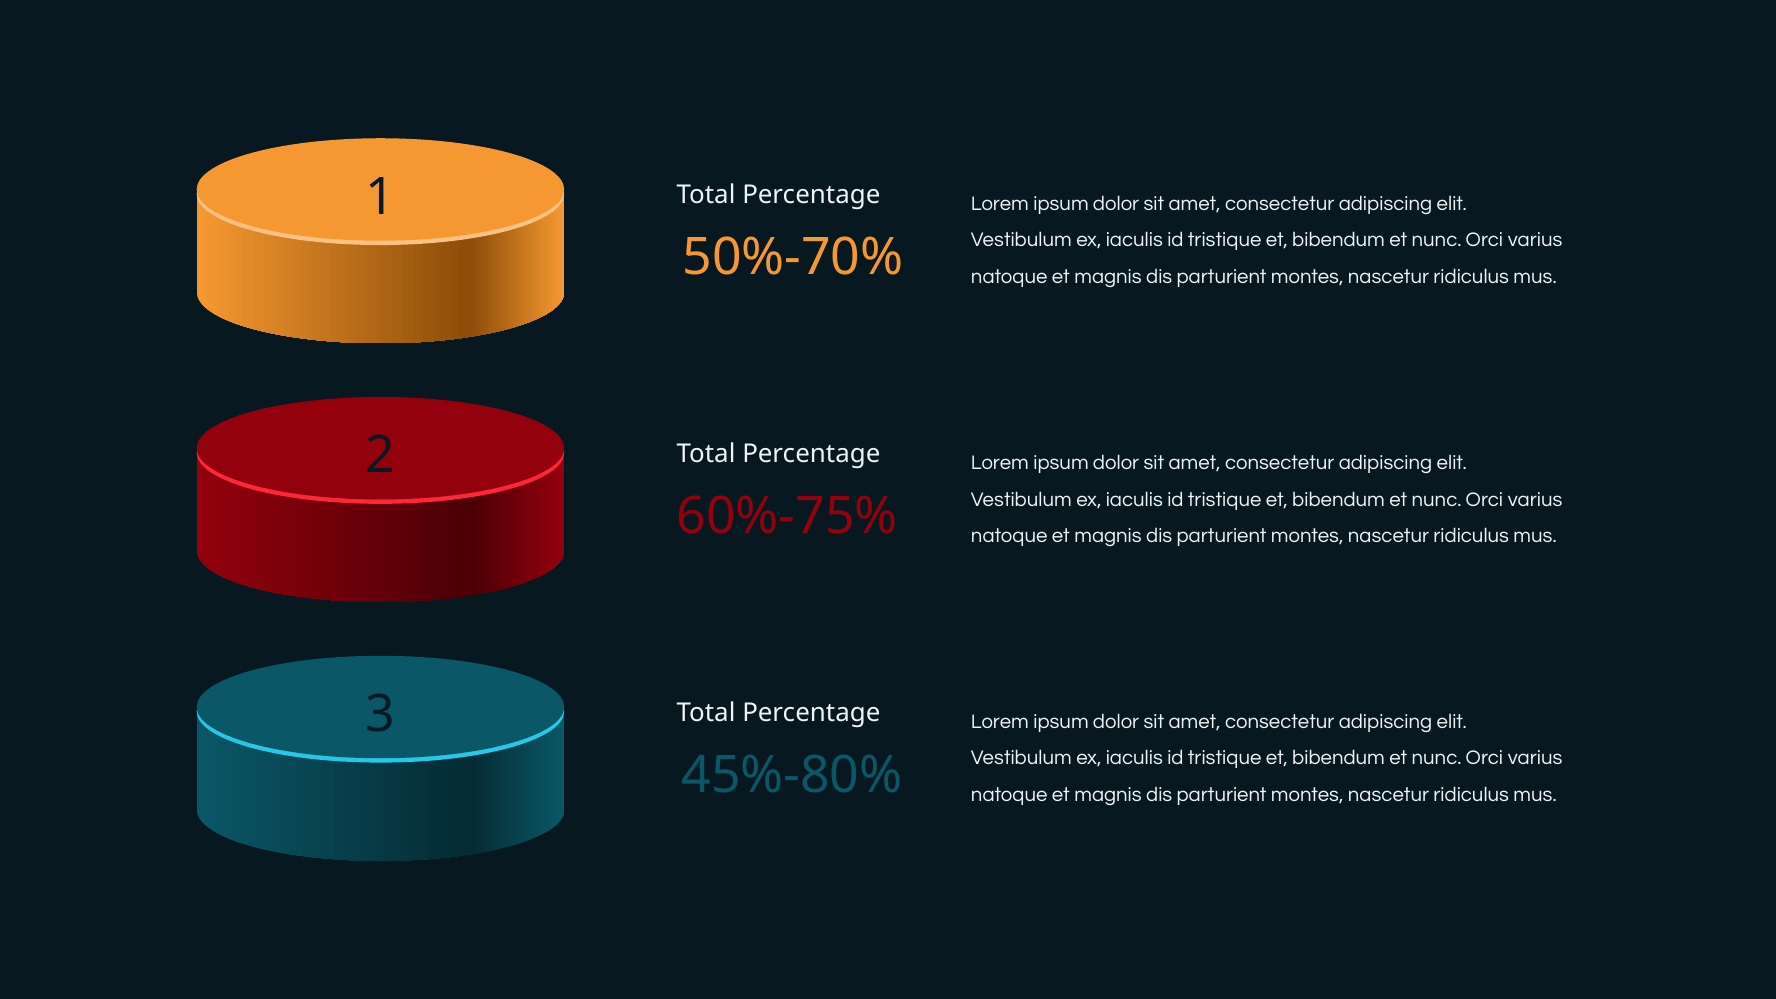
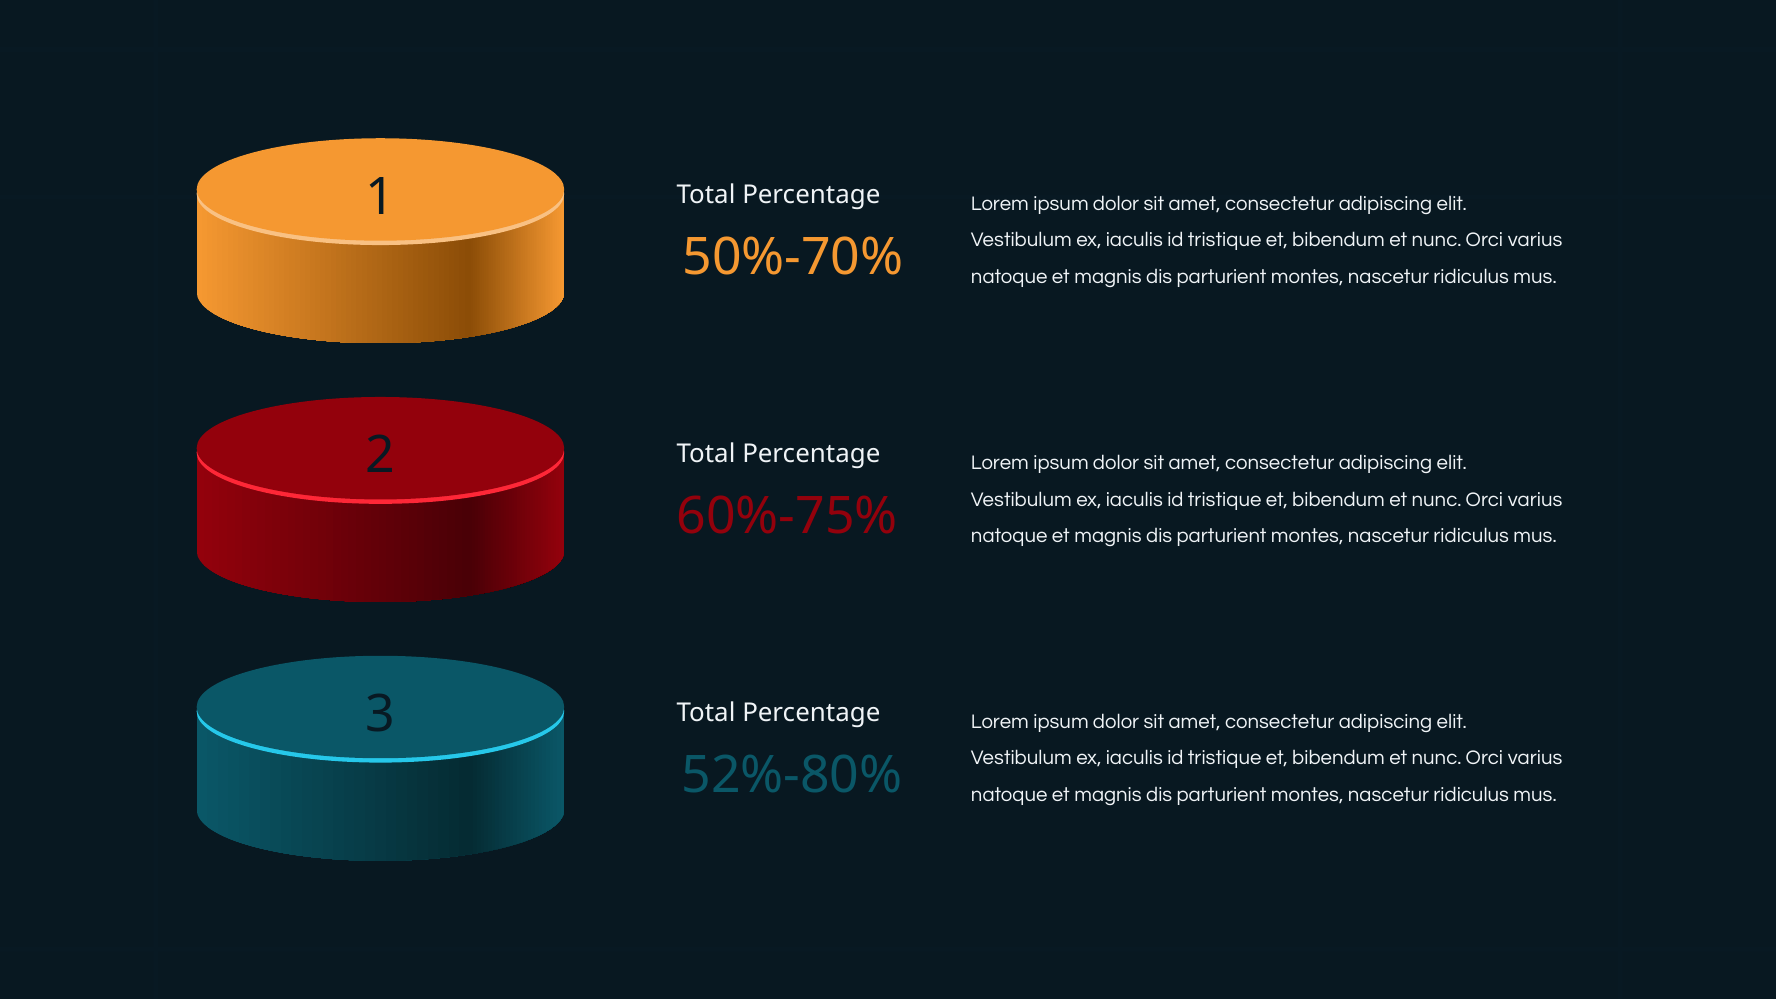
45%-80%: 45%-80% -> 52%-80%
